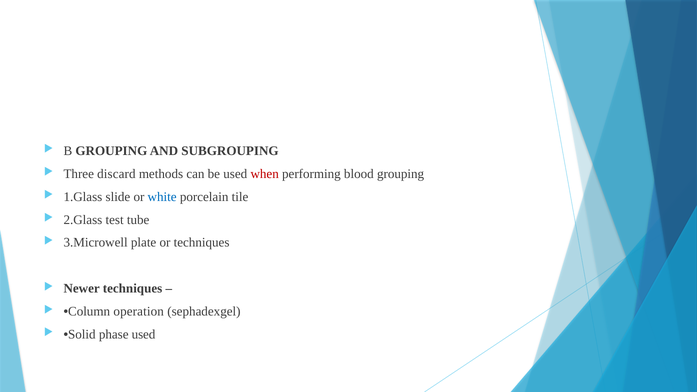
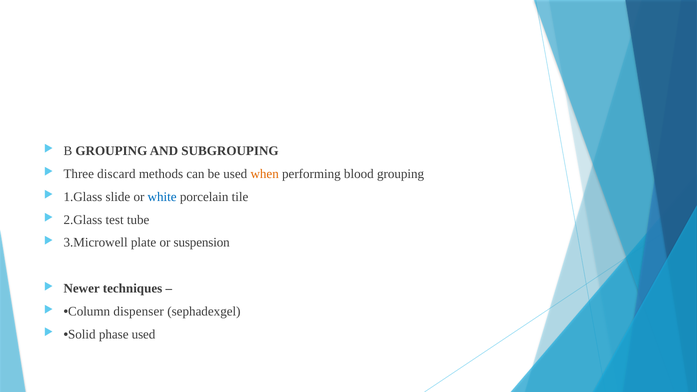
when colour: red -> orange
or techniques: techniques -> suspension
operation: operation -> dispenser
